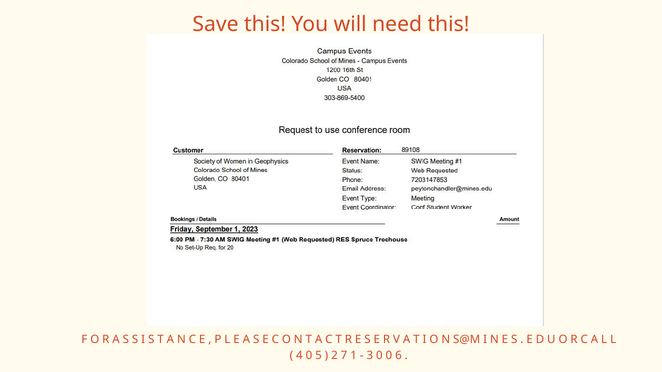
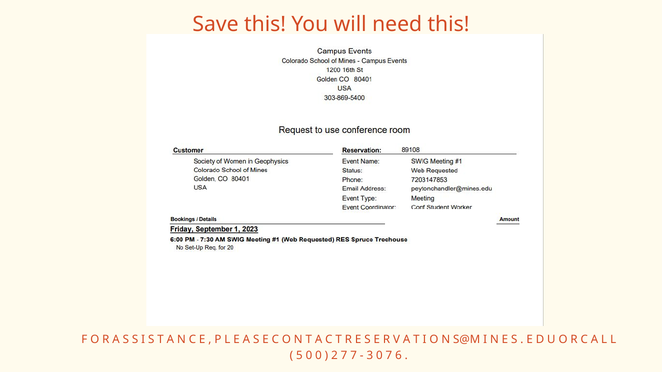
4: 4 -> 5
0 5: 5 -> 0
7 1: 1 -> 7
0 0: 0 -> 7
